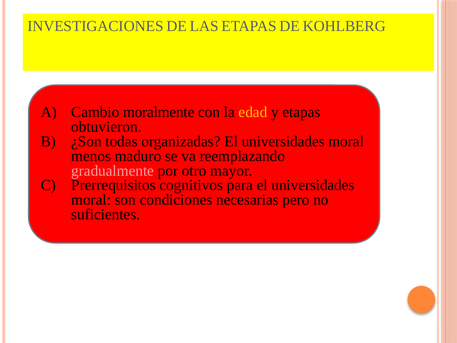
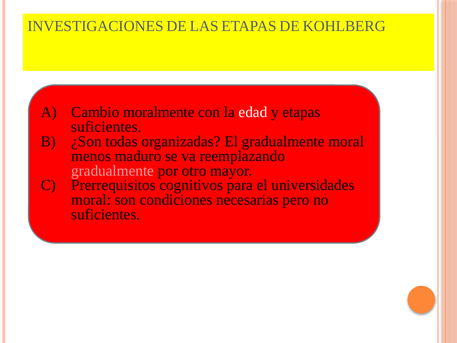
edad colour: yellow -> white
obtuvieron at (106, 127): obtuvieron -> suficientes
organizadas El universidades: universidades -> gradualmente
